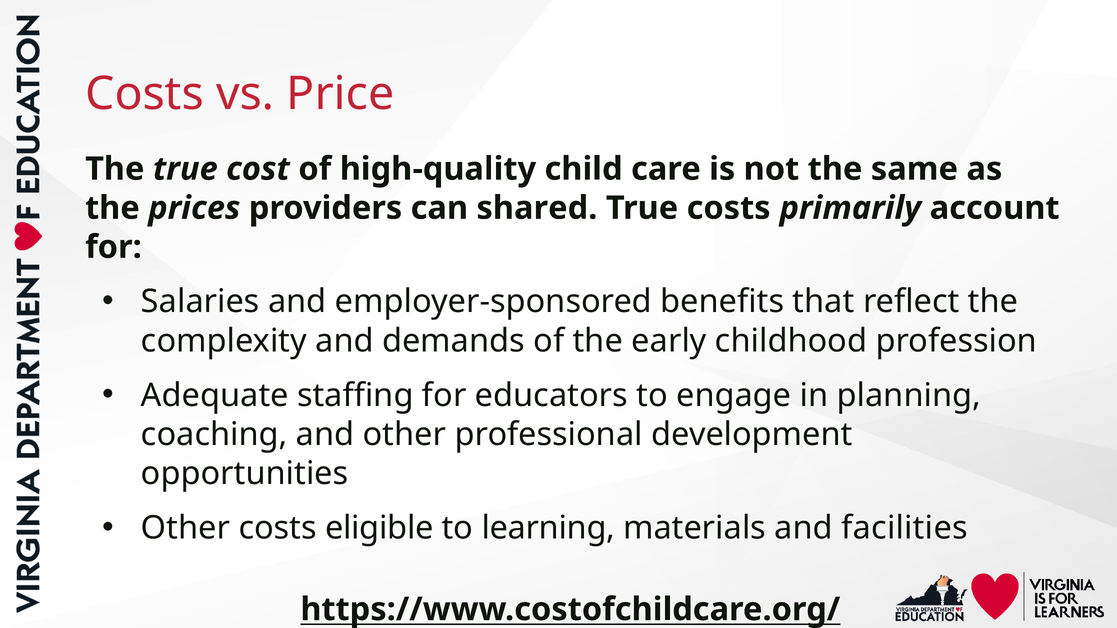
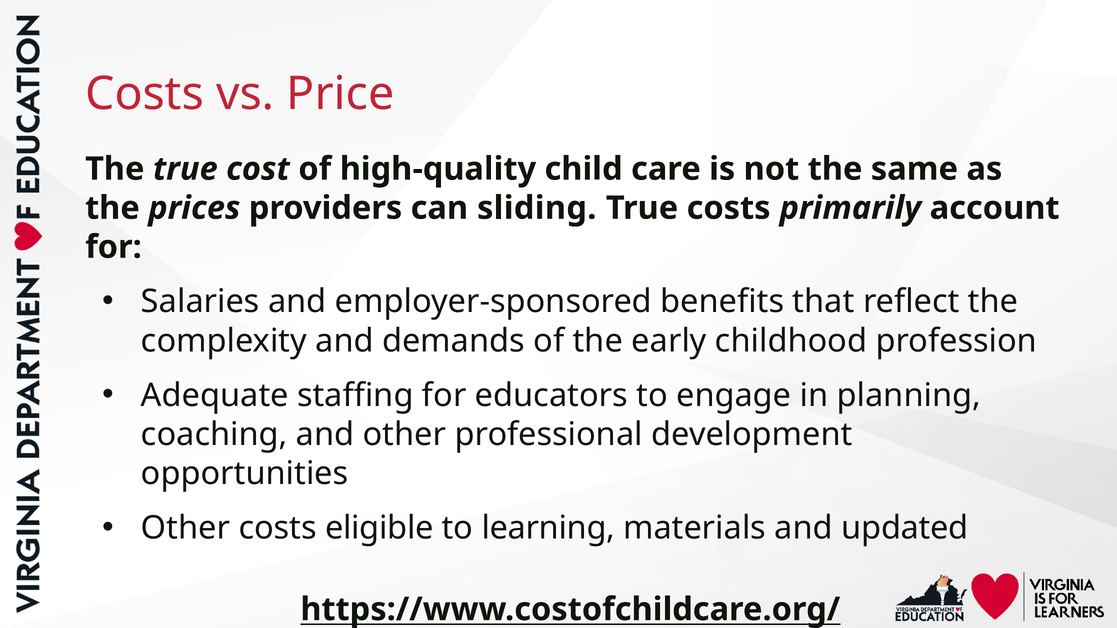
shared: shared -> sliding
facilities: facilities -> updated
